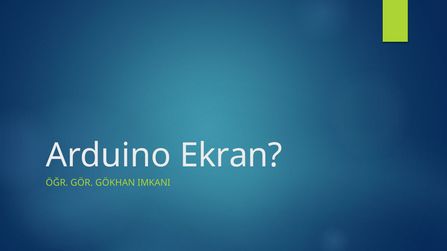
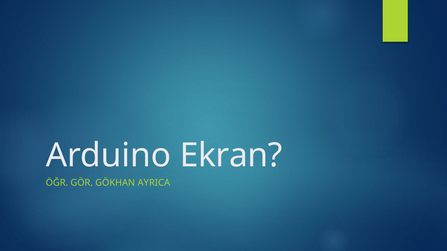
IMKANI: IMKANI -> AYRICA
